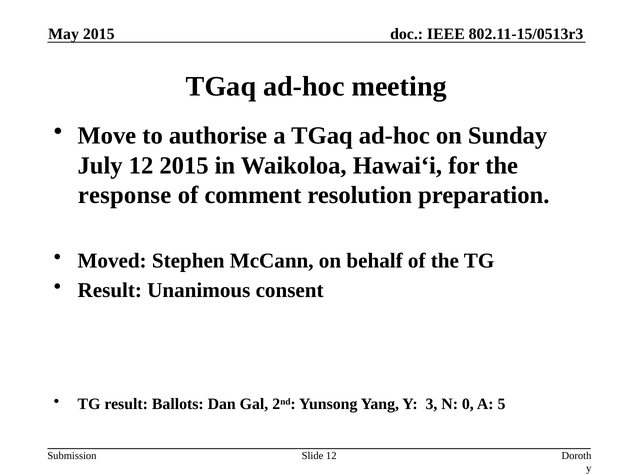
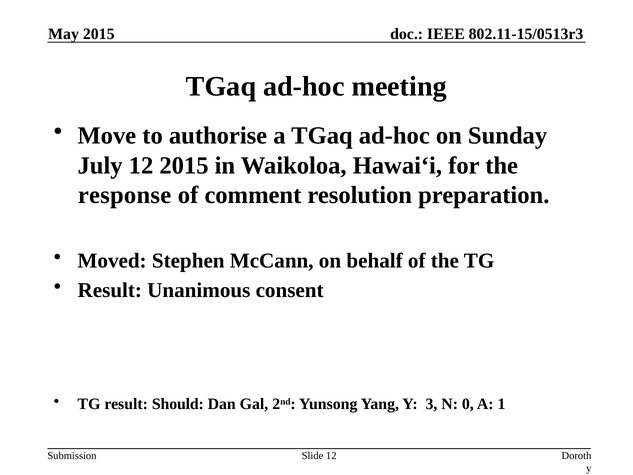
Ballots: Ballots -> Should
5: 5 -> 1
